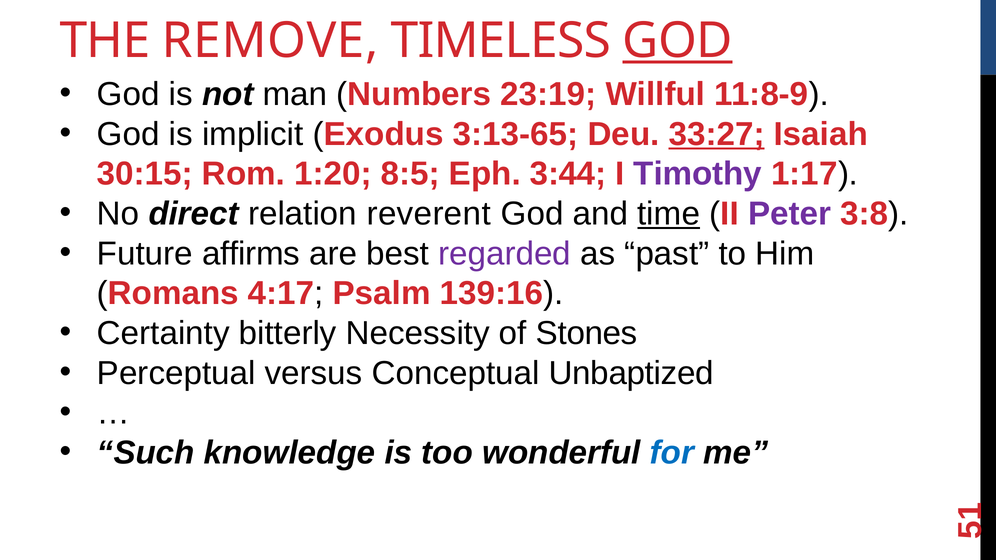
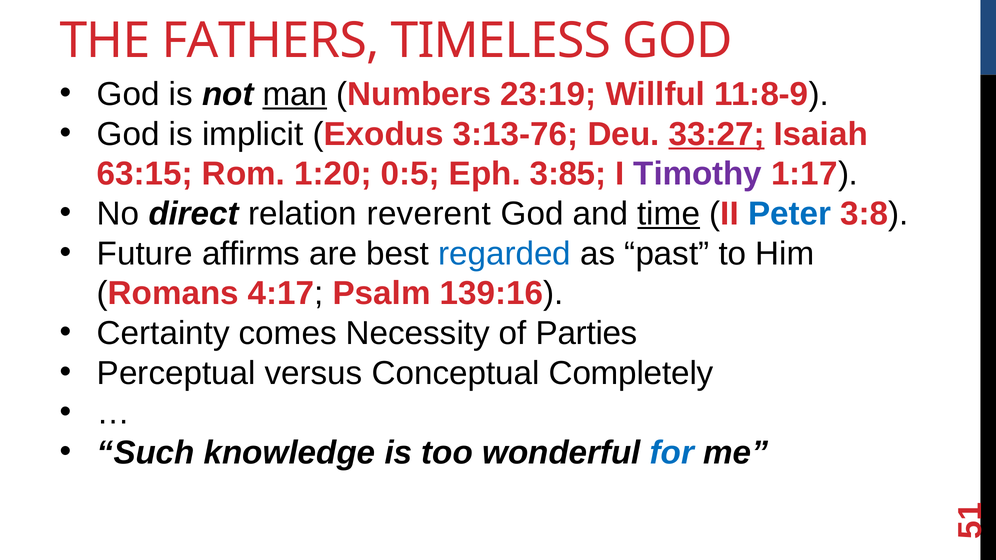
REMOVE: REMOVE -> FATHERS
GOD at (678, 41) underline: present -> none
man underline: none -> present
3:13-65: 3:13-65 -> 3:13-76
30:15: 30:15 -> 63:15
8:5: 8:5 -> 0:5
3:44: 3:44 -> 3:85
Peter colour: purple -> blue
regarded colour: purple -> blue
bitterly: bitterly -> comes
Stones: Stones -> Parties
Unbaptized: Unbaptized -> Completely
